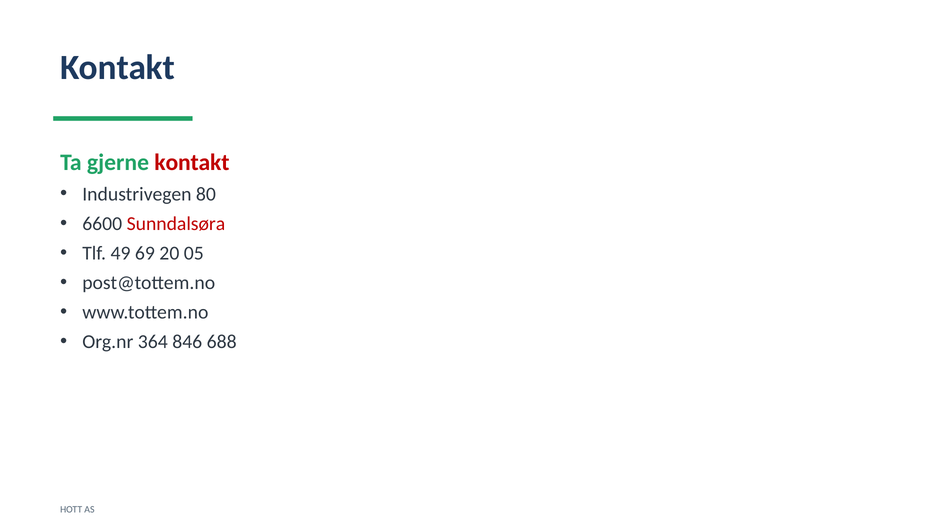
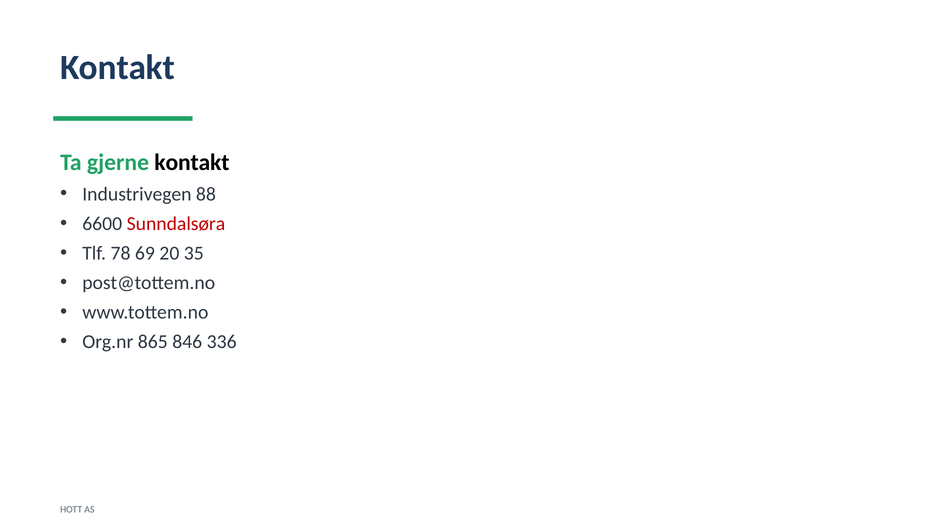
kontakt at (192, 163) colour: red -> black
80: 80 -> 88
49: 49 -> 78
05: 05 -> 35
364: 364 -> 865
688: 688 -> 336
